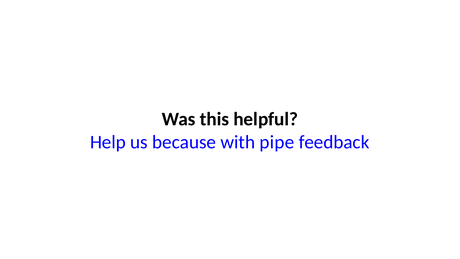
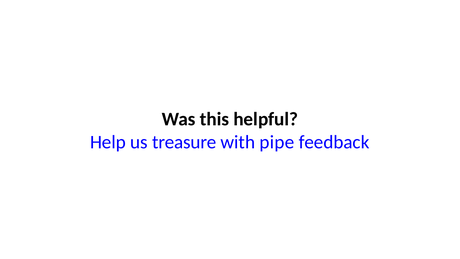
because: because -> treasure
